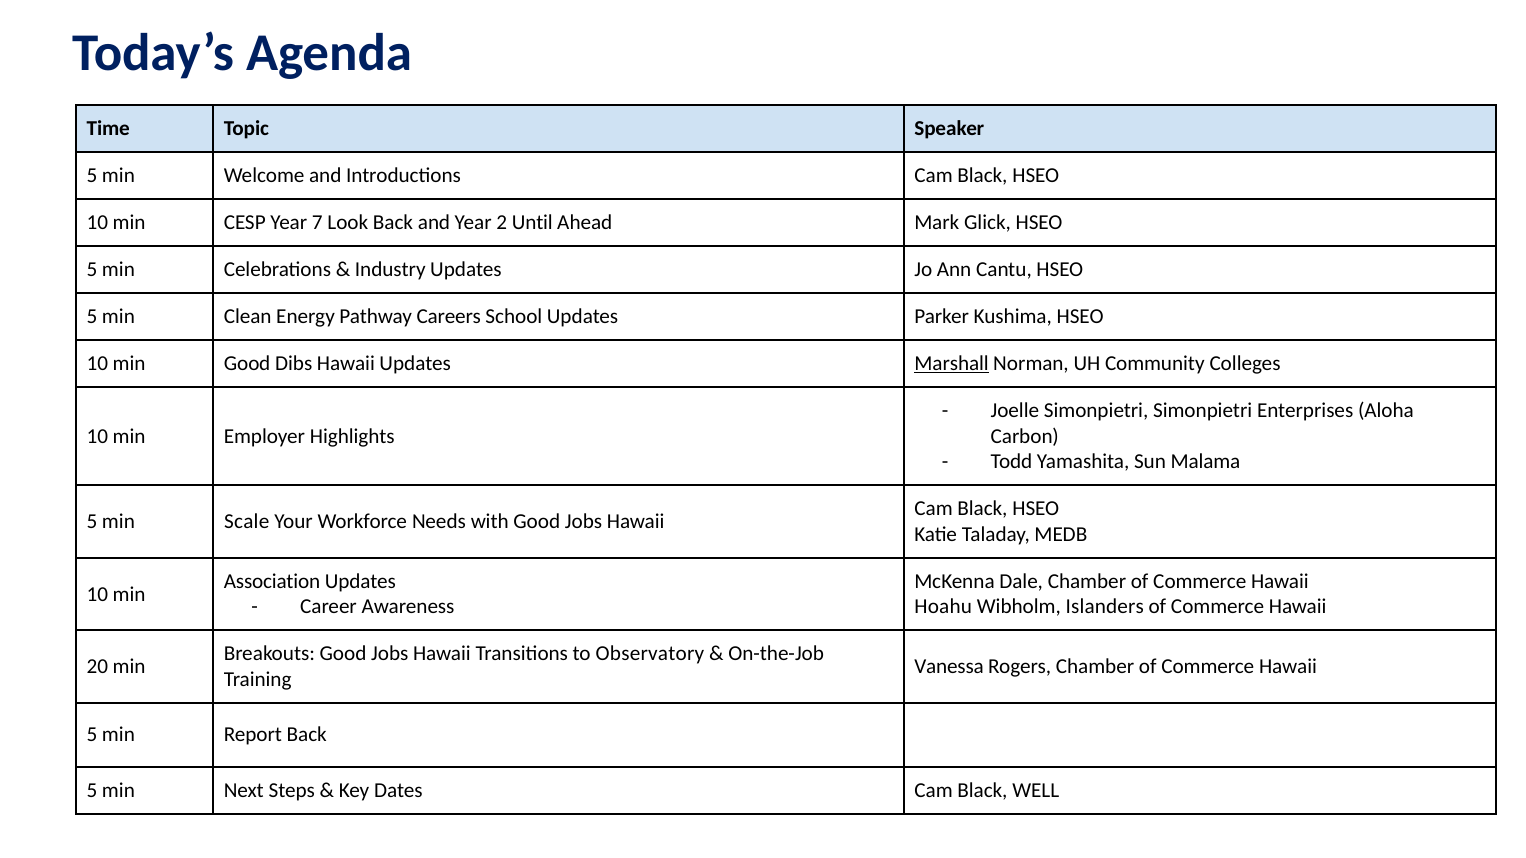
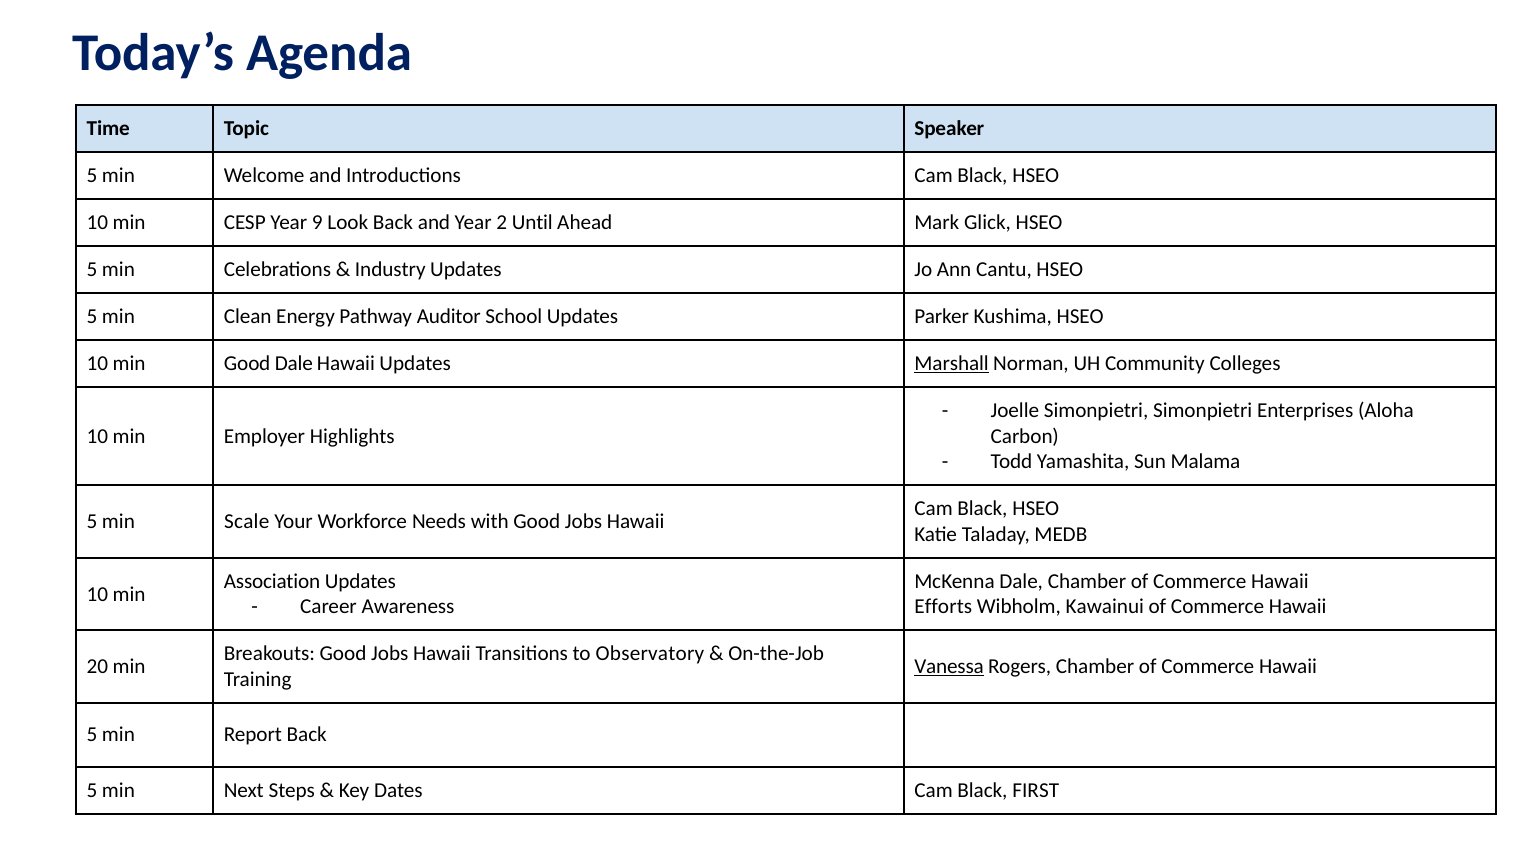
7: 7 -> 9
Careers: Careers -> Auditor
Good Dibs: Dibs -> Dale
Hoahu: Hoahu -> Efforts
Islanders: Islanders -> Kawainui
Vanessa underline: none -> present
WELL: WELL -> FIRST
